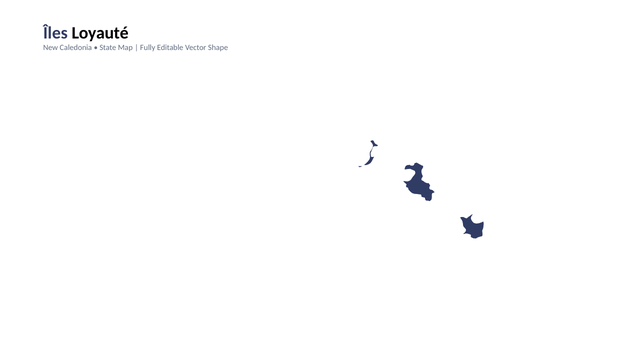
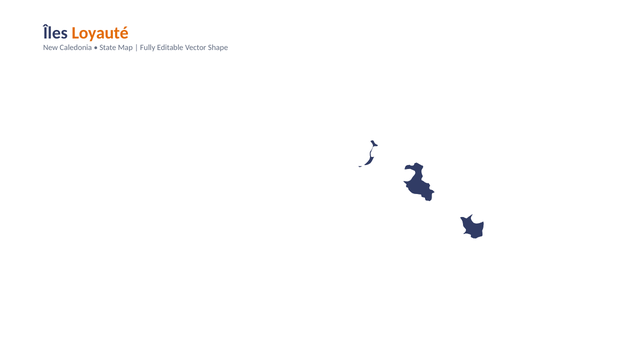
Loyauté colour: black -> orange
